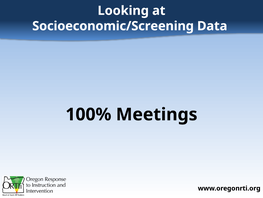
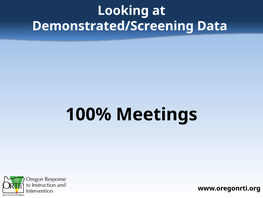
Socioeconomic/Screening: Socioeconomic/Screening -> Demonstrated/Screening
